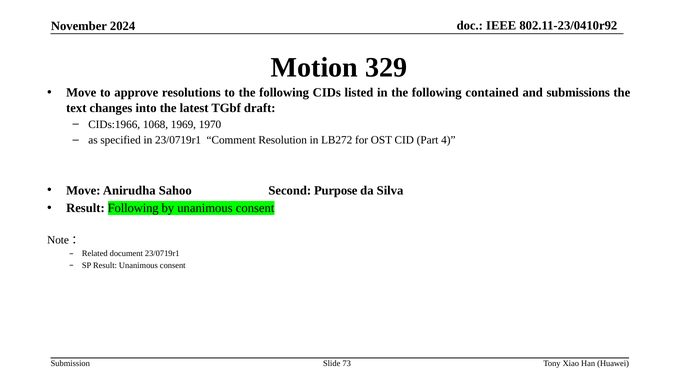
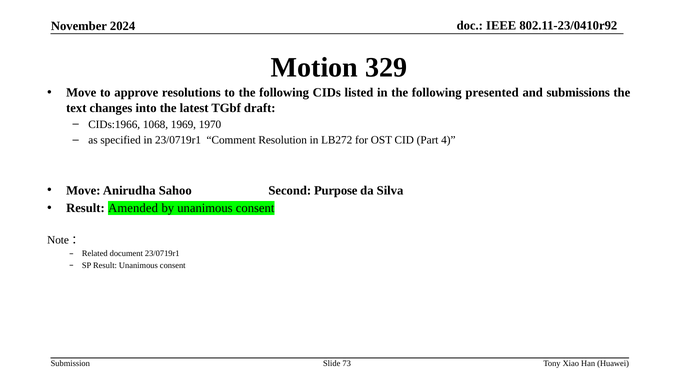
contained: contained -> presented
Result Following: Following -> Amended
